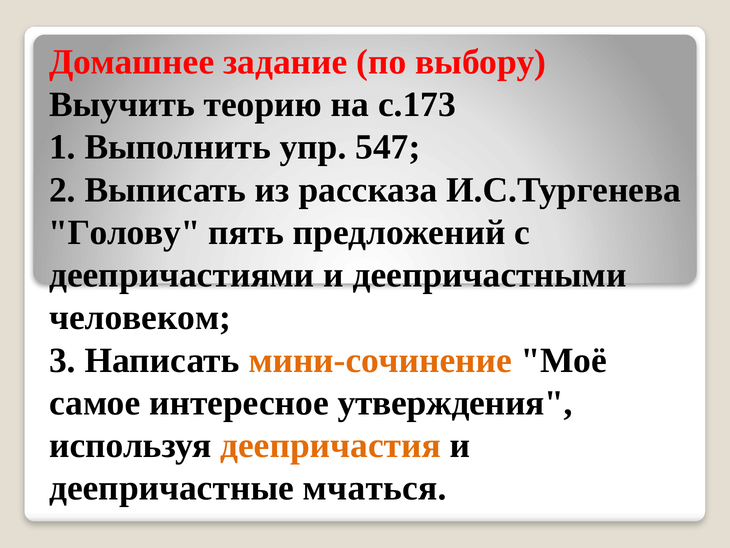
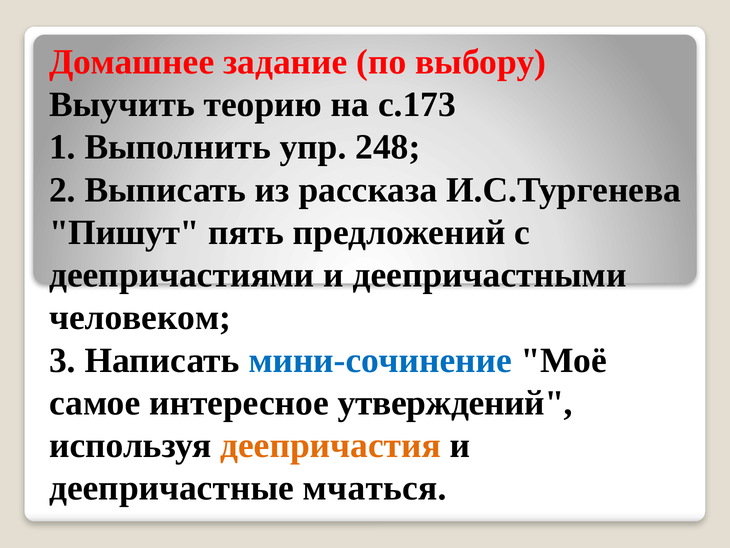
547: 547 -> 248
Голову: Голову -> Пишут
мини-сочинение colour: orange -> blue
утверждения: утверждения -> утверждений
